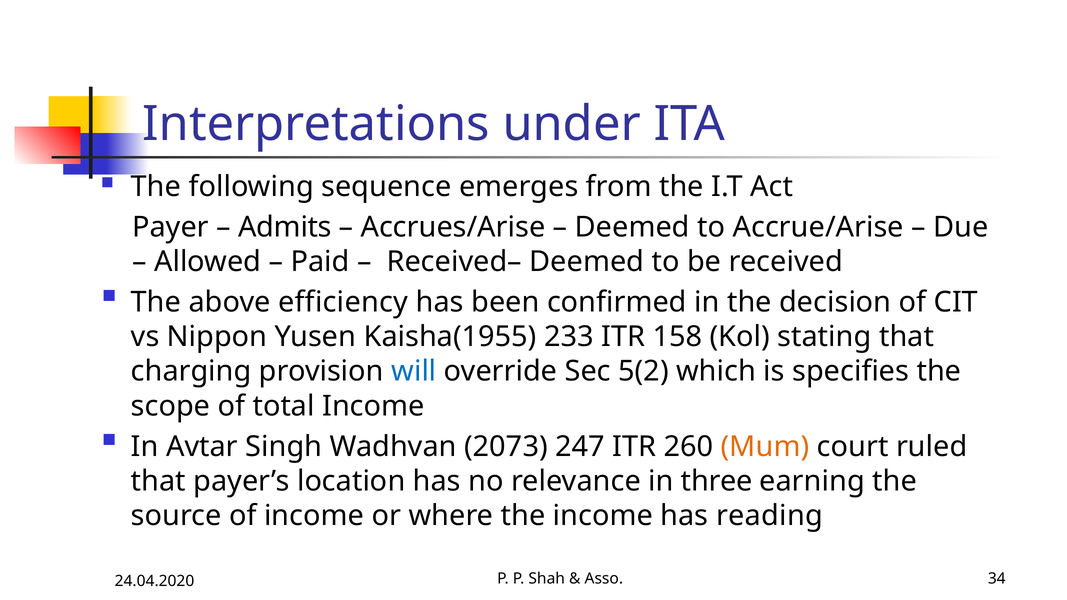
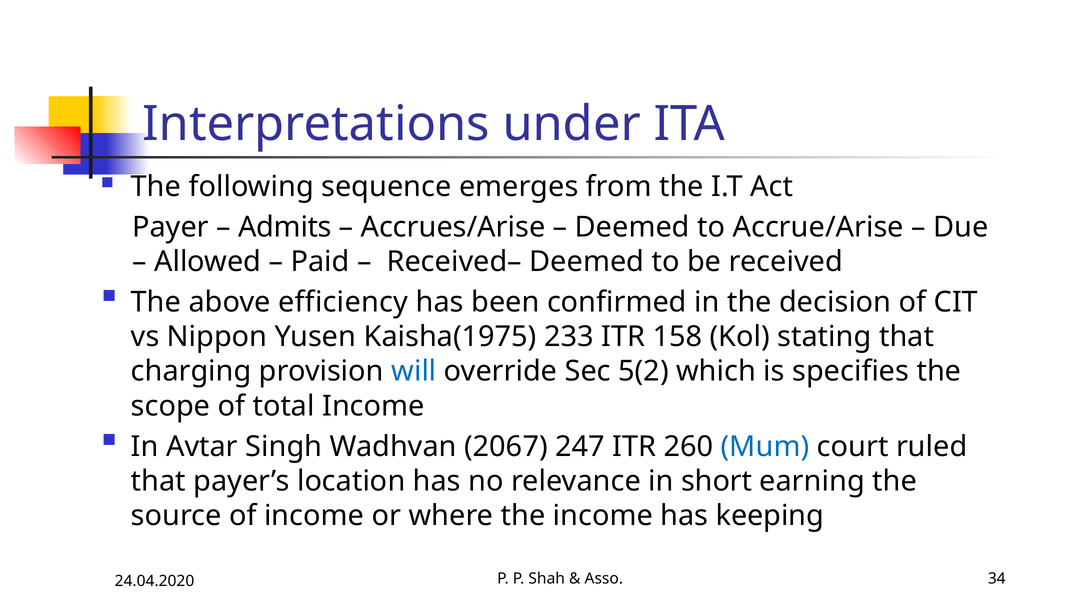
Kaisha(1955: Kaisha(1955 -> Kaisha(1975
2073: 2073 -> 2067
Mum colour: orange -> blue
three: three -> short
reading: reading -> keeping
